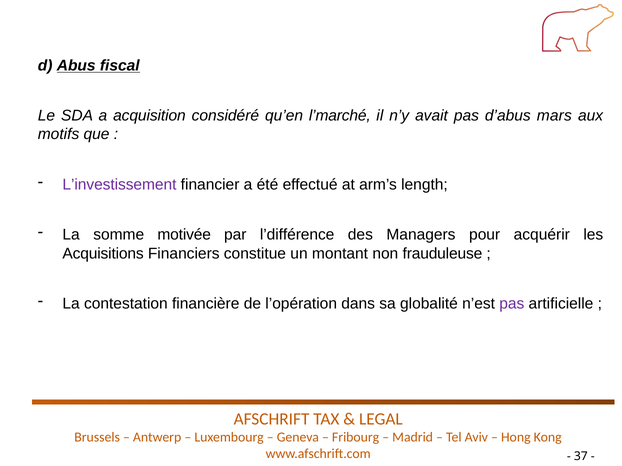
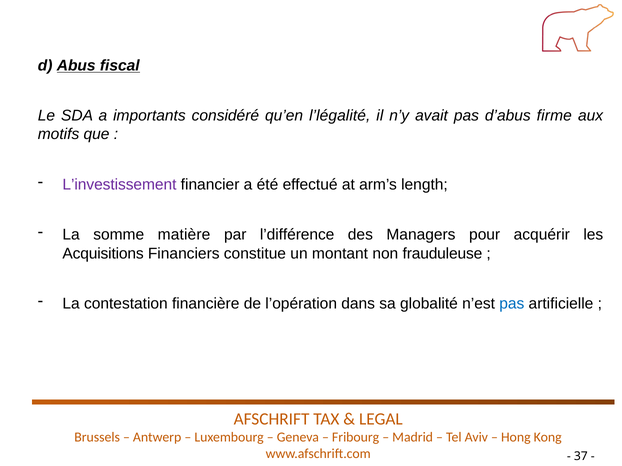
acquisition: acquisition -> importants
l’marché: l’marché -> l’légalité
mars: mars -> firme
motivée: motivée -> matière
pas at (512, 304) colour: purple -> blue
